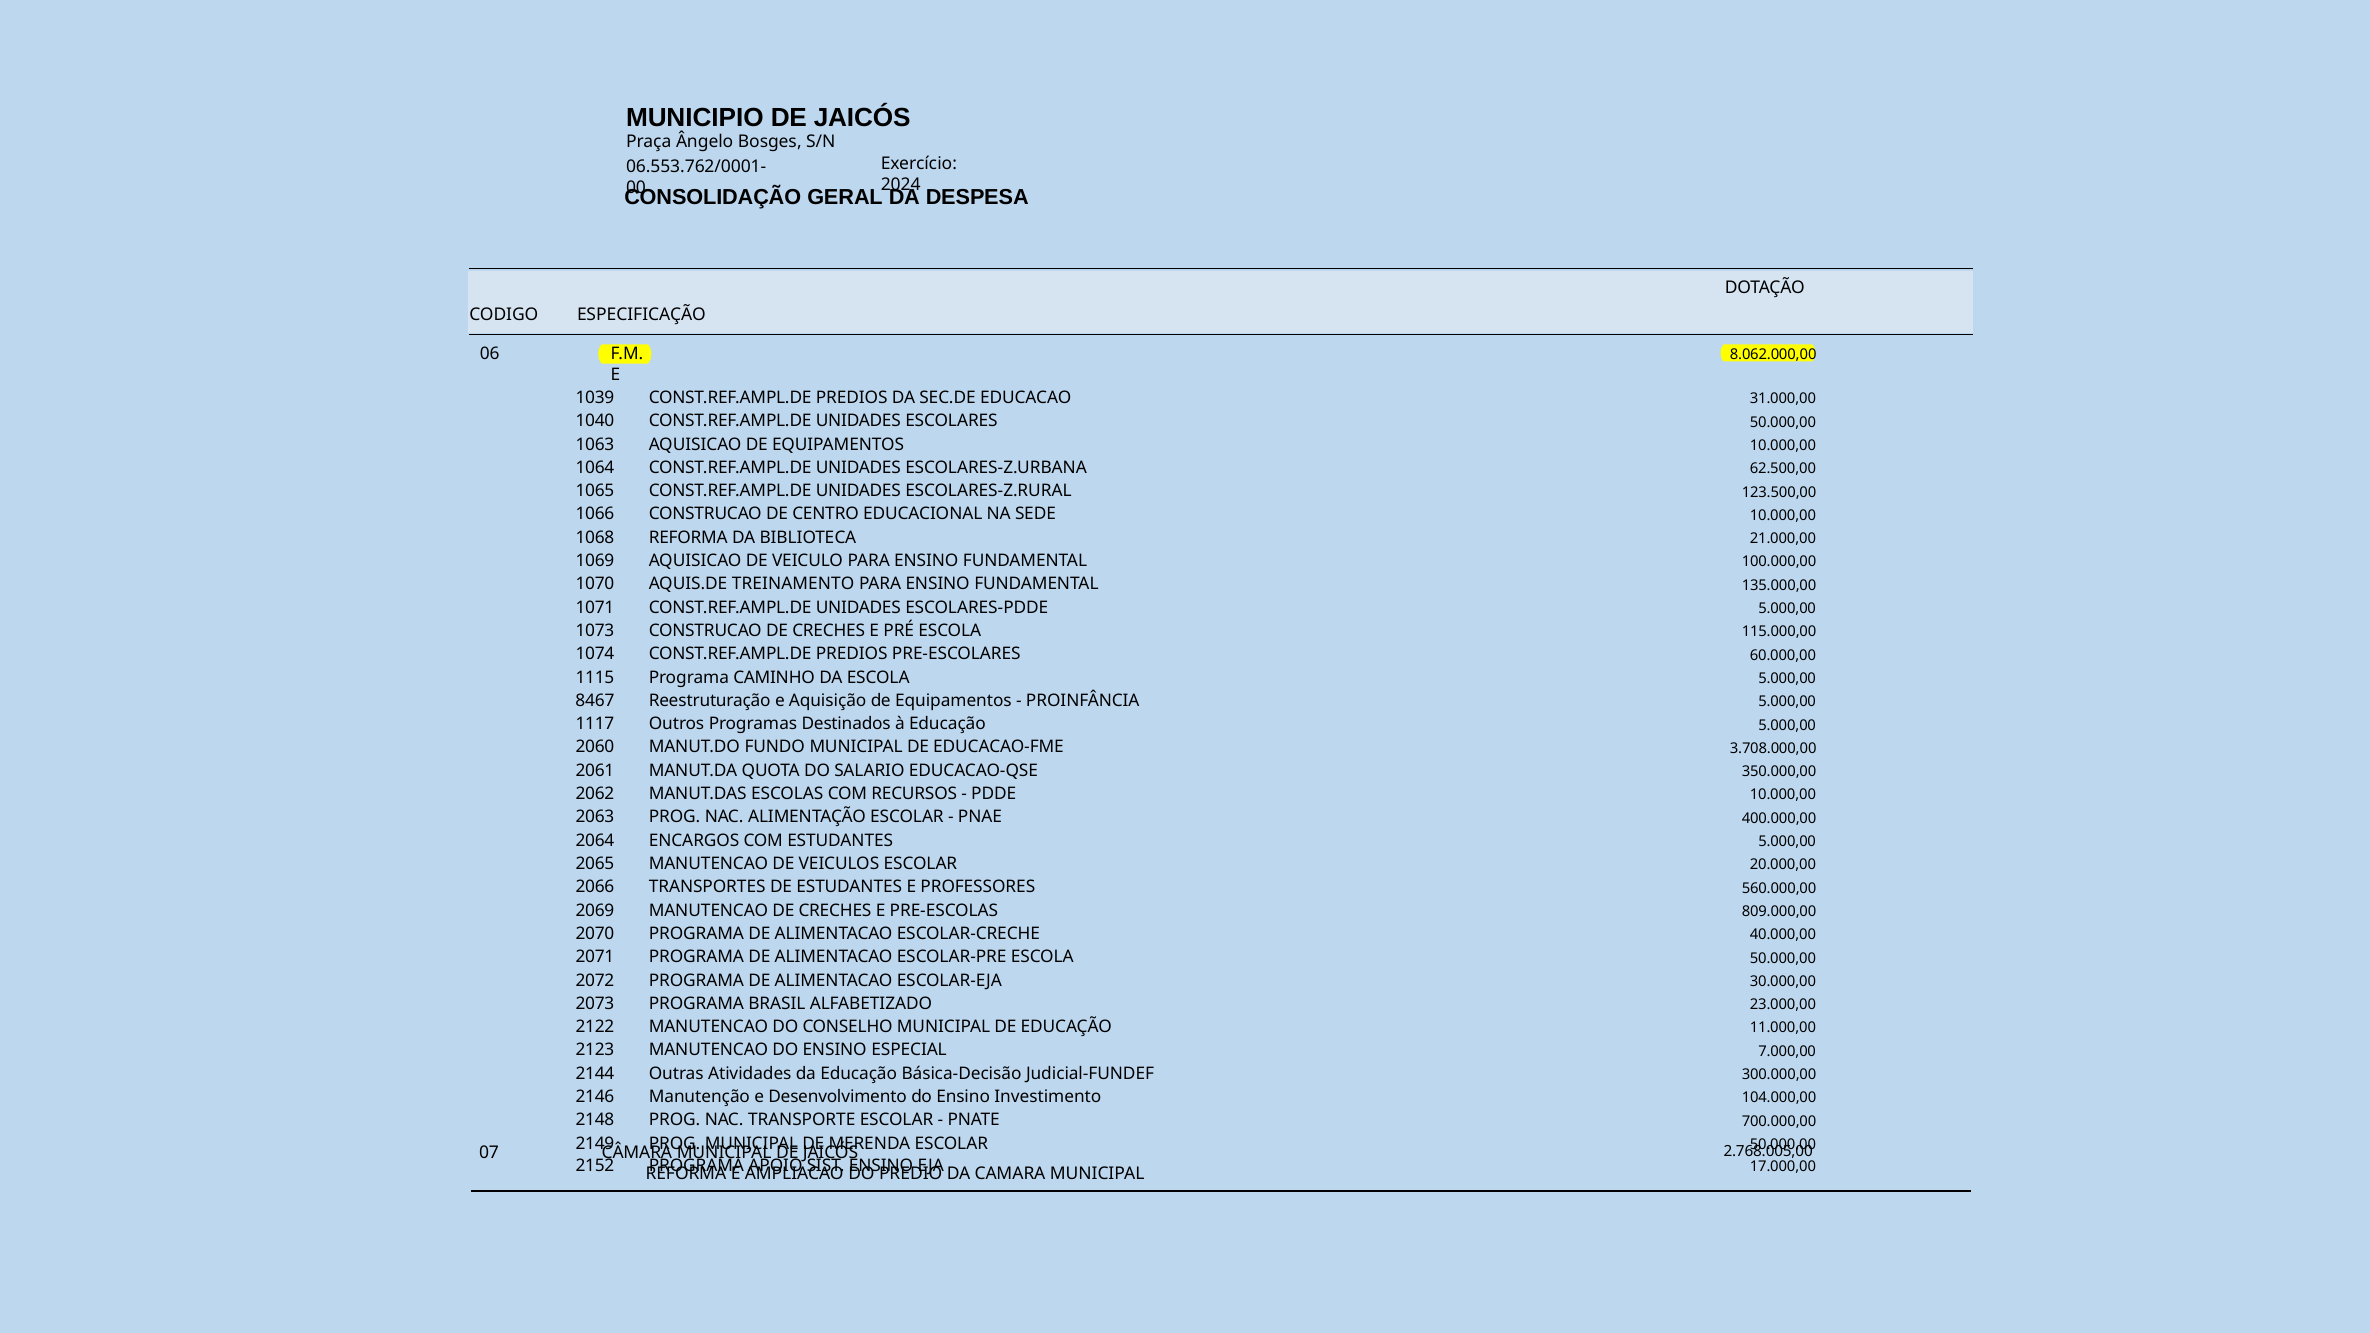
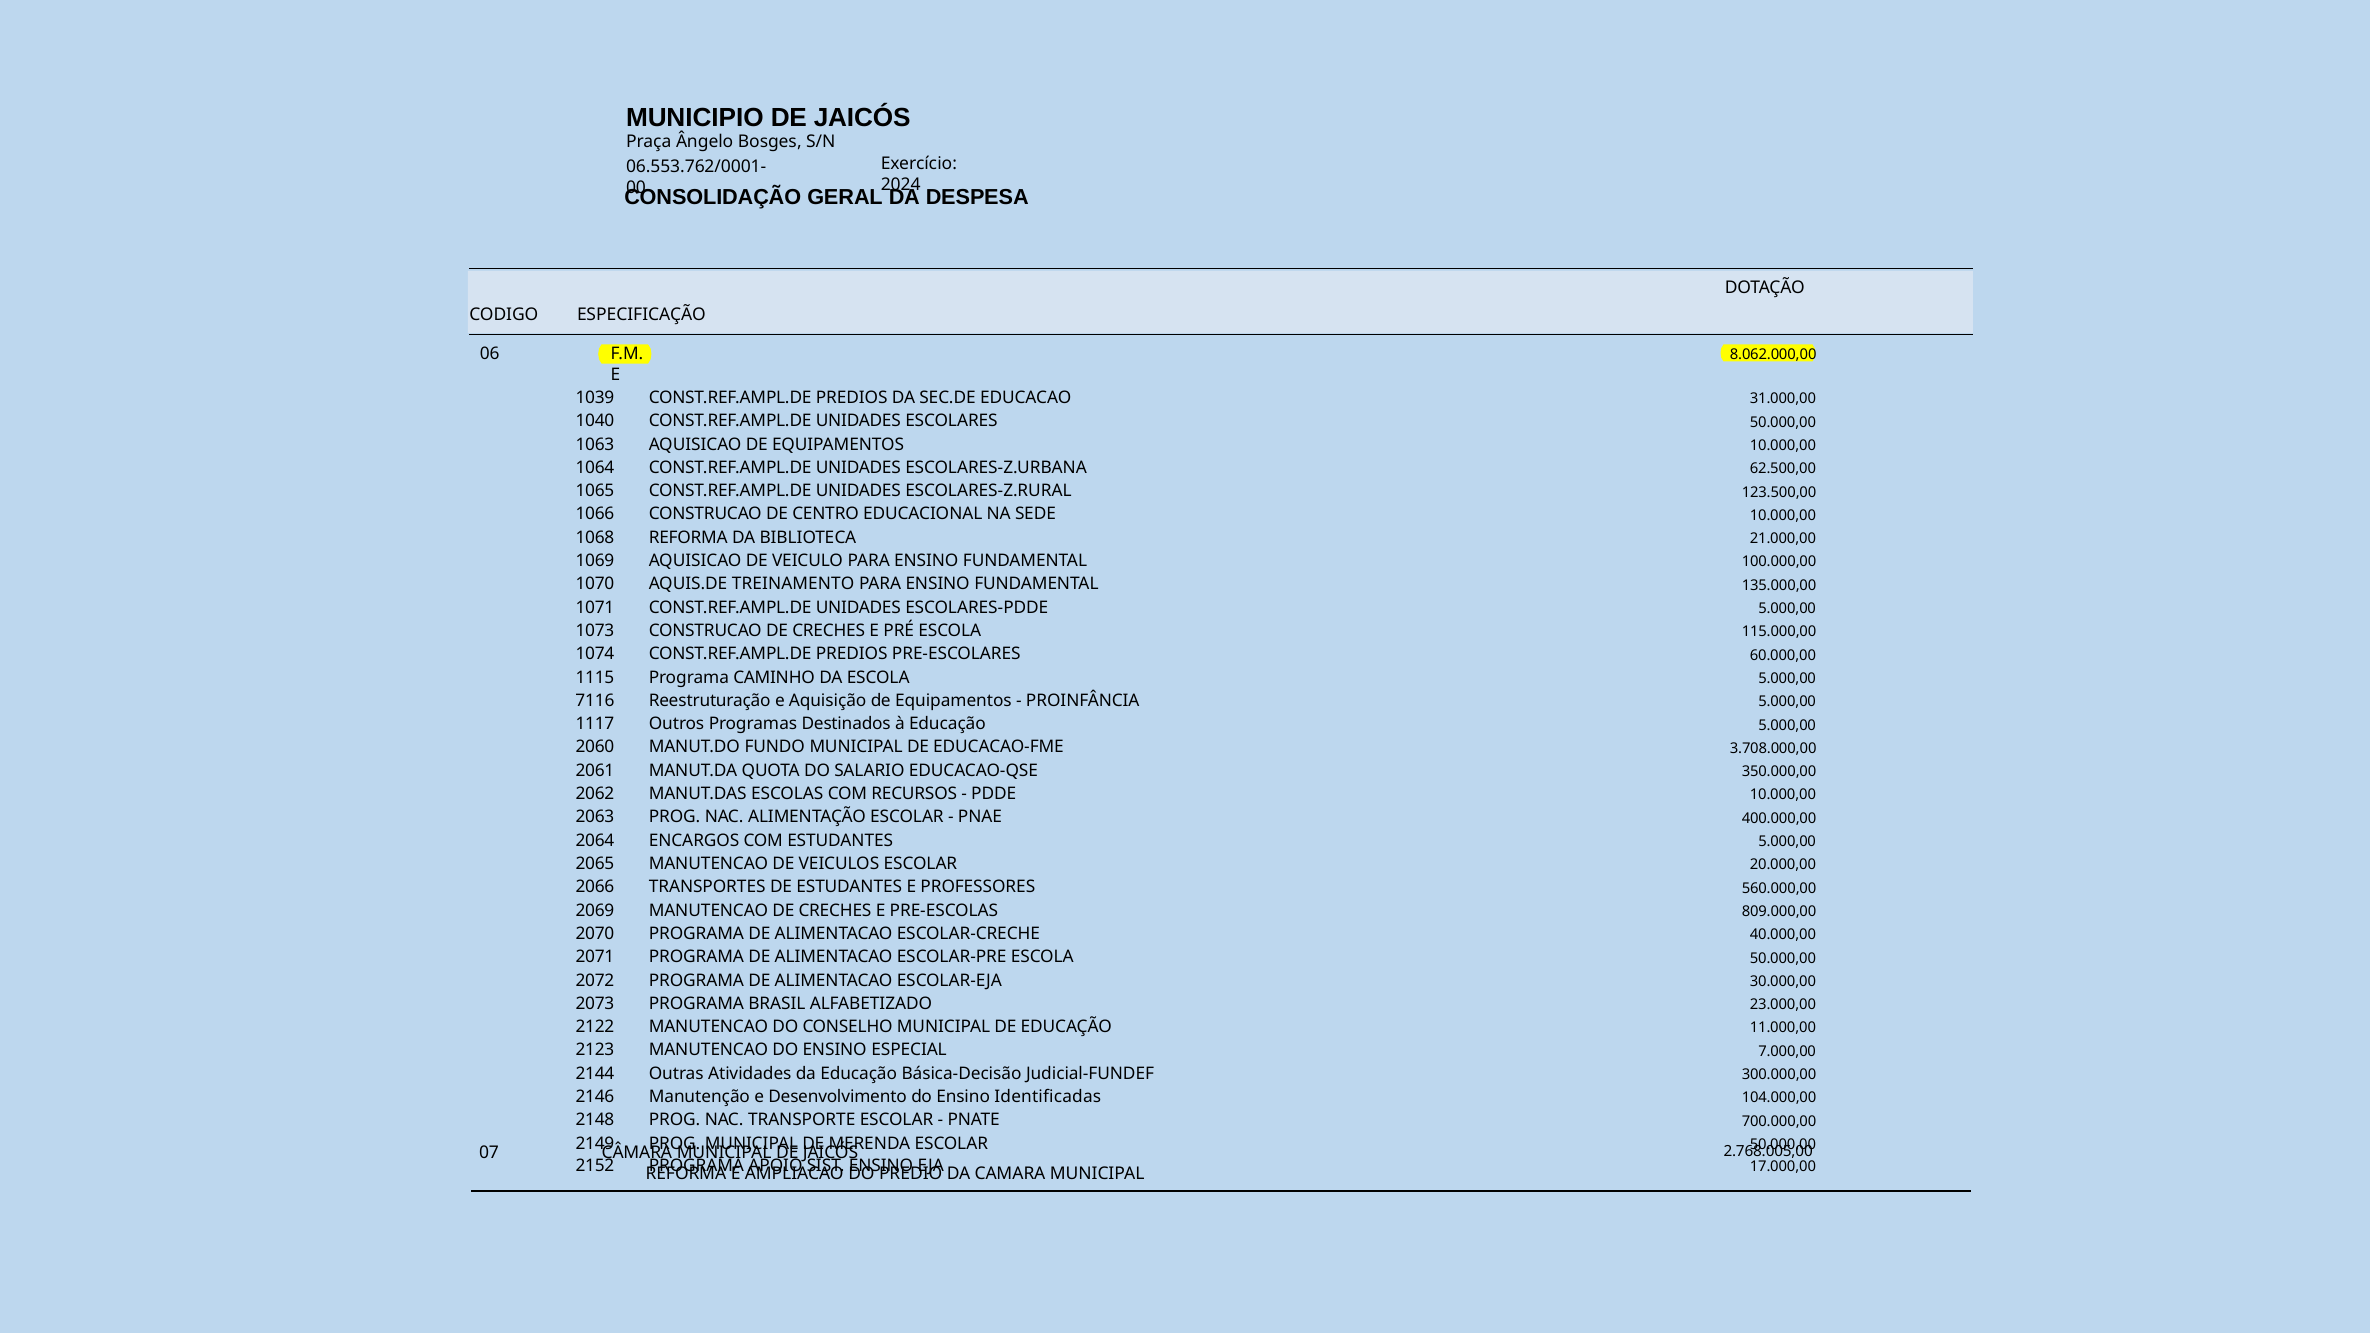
8467: 8467 -> 7116
Investimento: Investimento -> Identificadas
